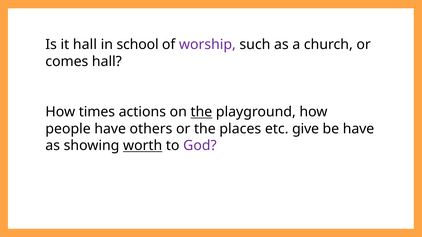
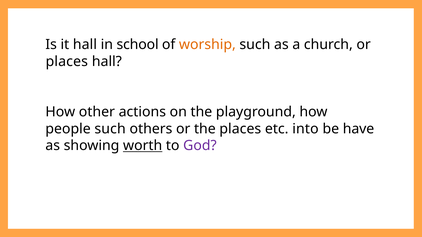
worship colour: purple -> orange
comes at (67, 61): comes -> places
times: times -> other
the at (201, 112) underline: present -> none
people have: have -> such
give: give -> into
